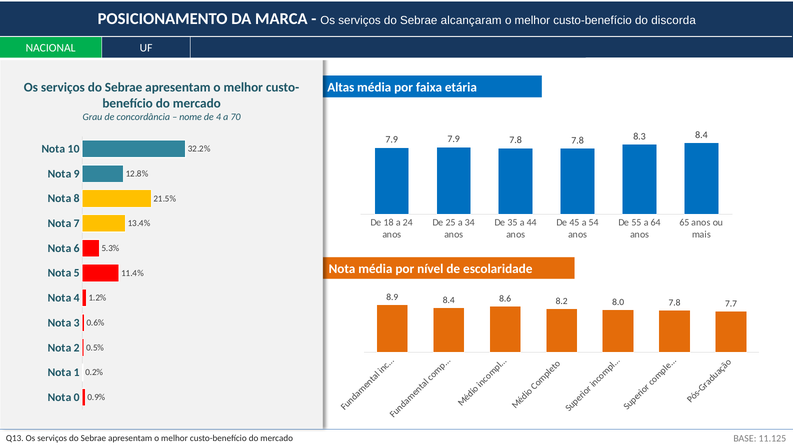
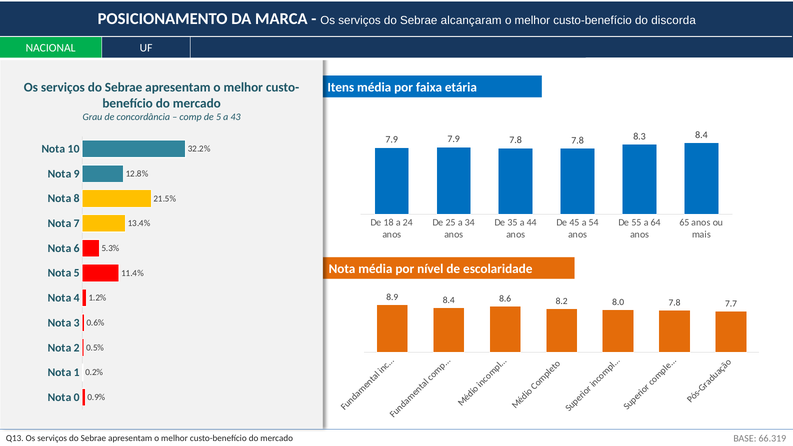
Altas: Altas -> Itens
nome: nome -> comp
de 4: 4 -> 5
70: 70 -> 43
11.125: 11.125 -> 66.319
